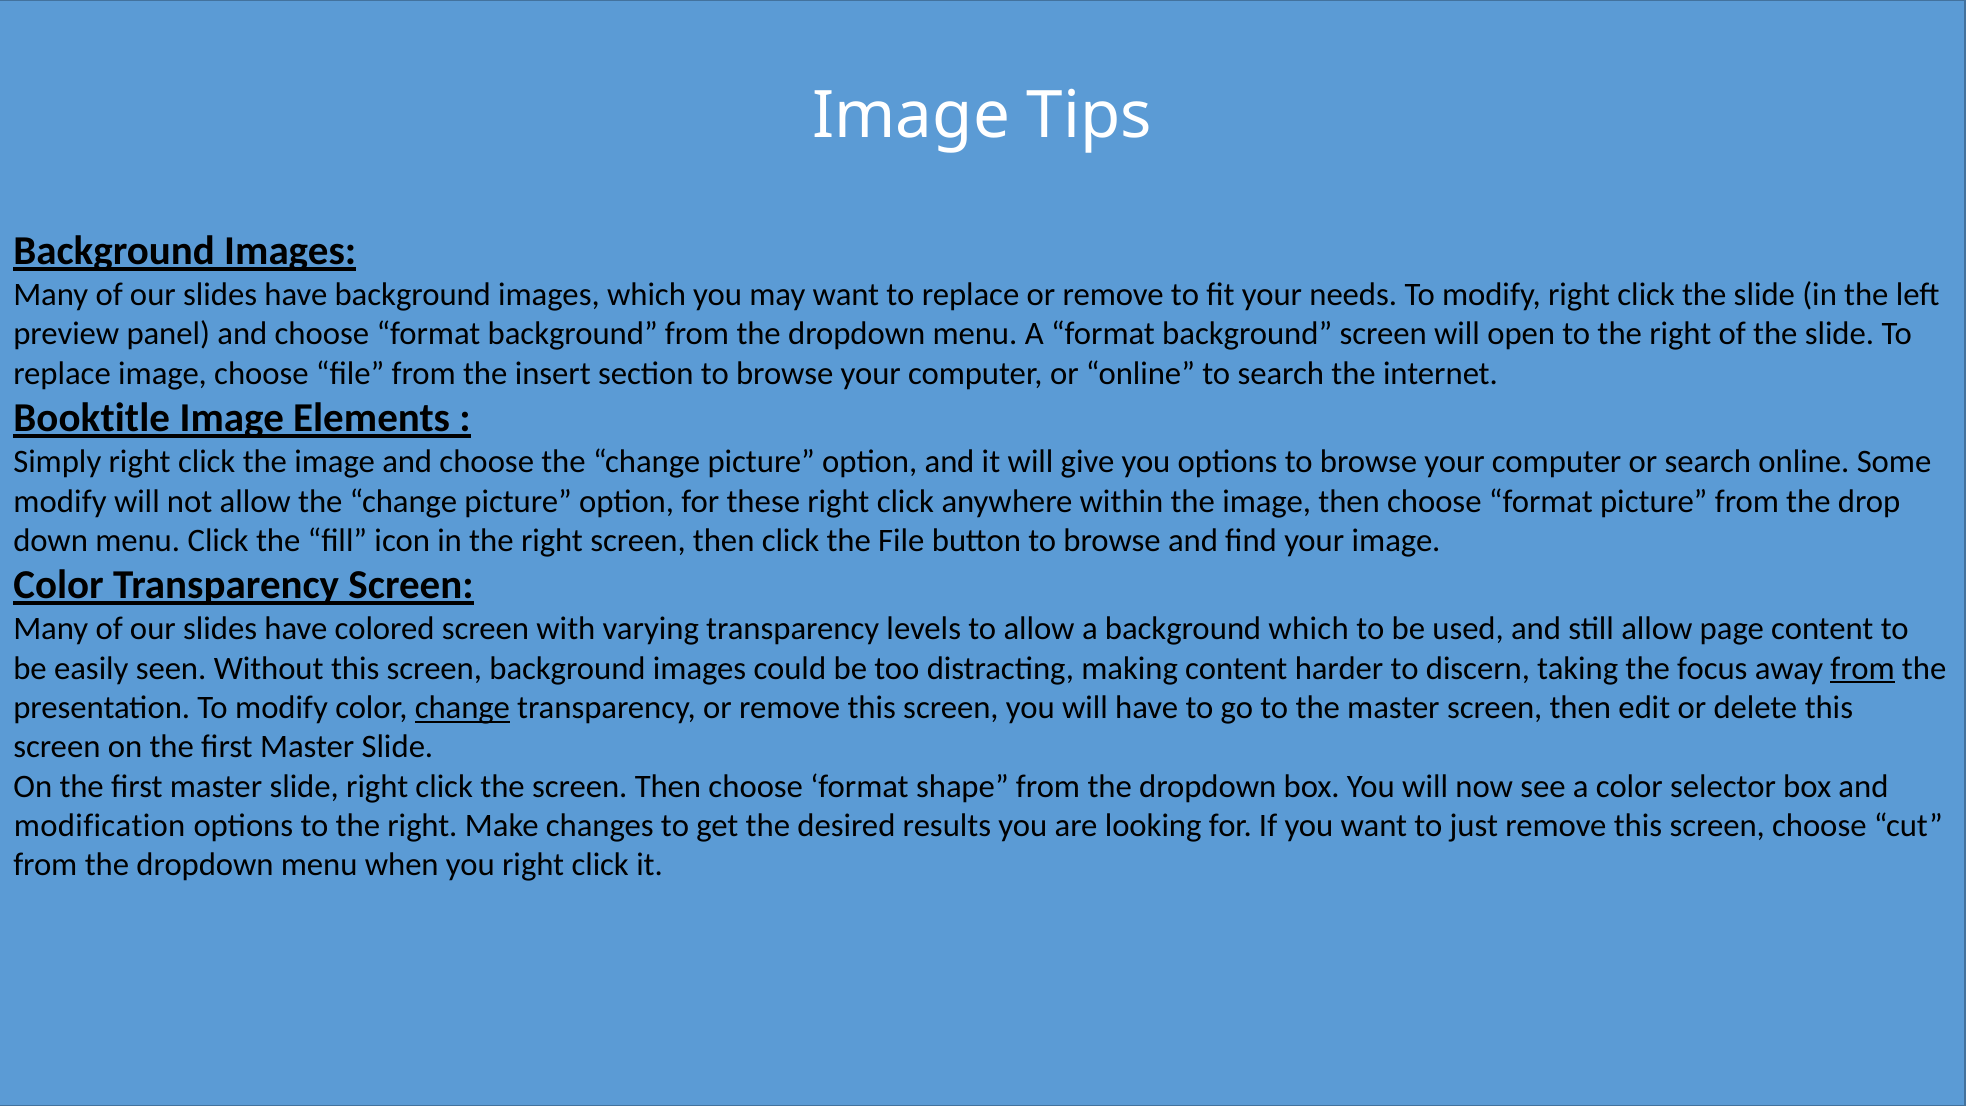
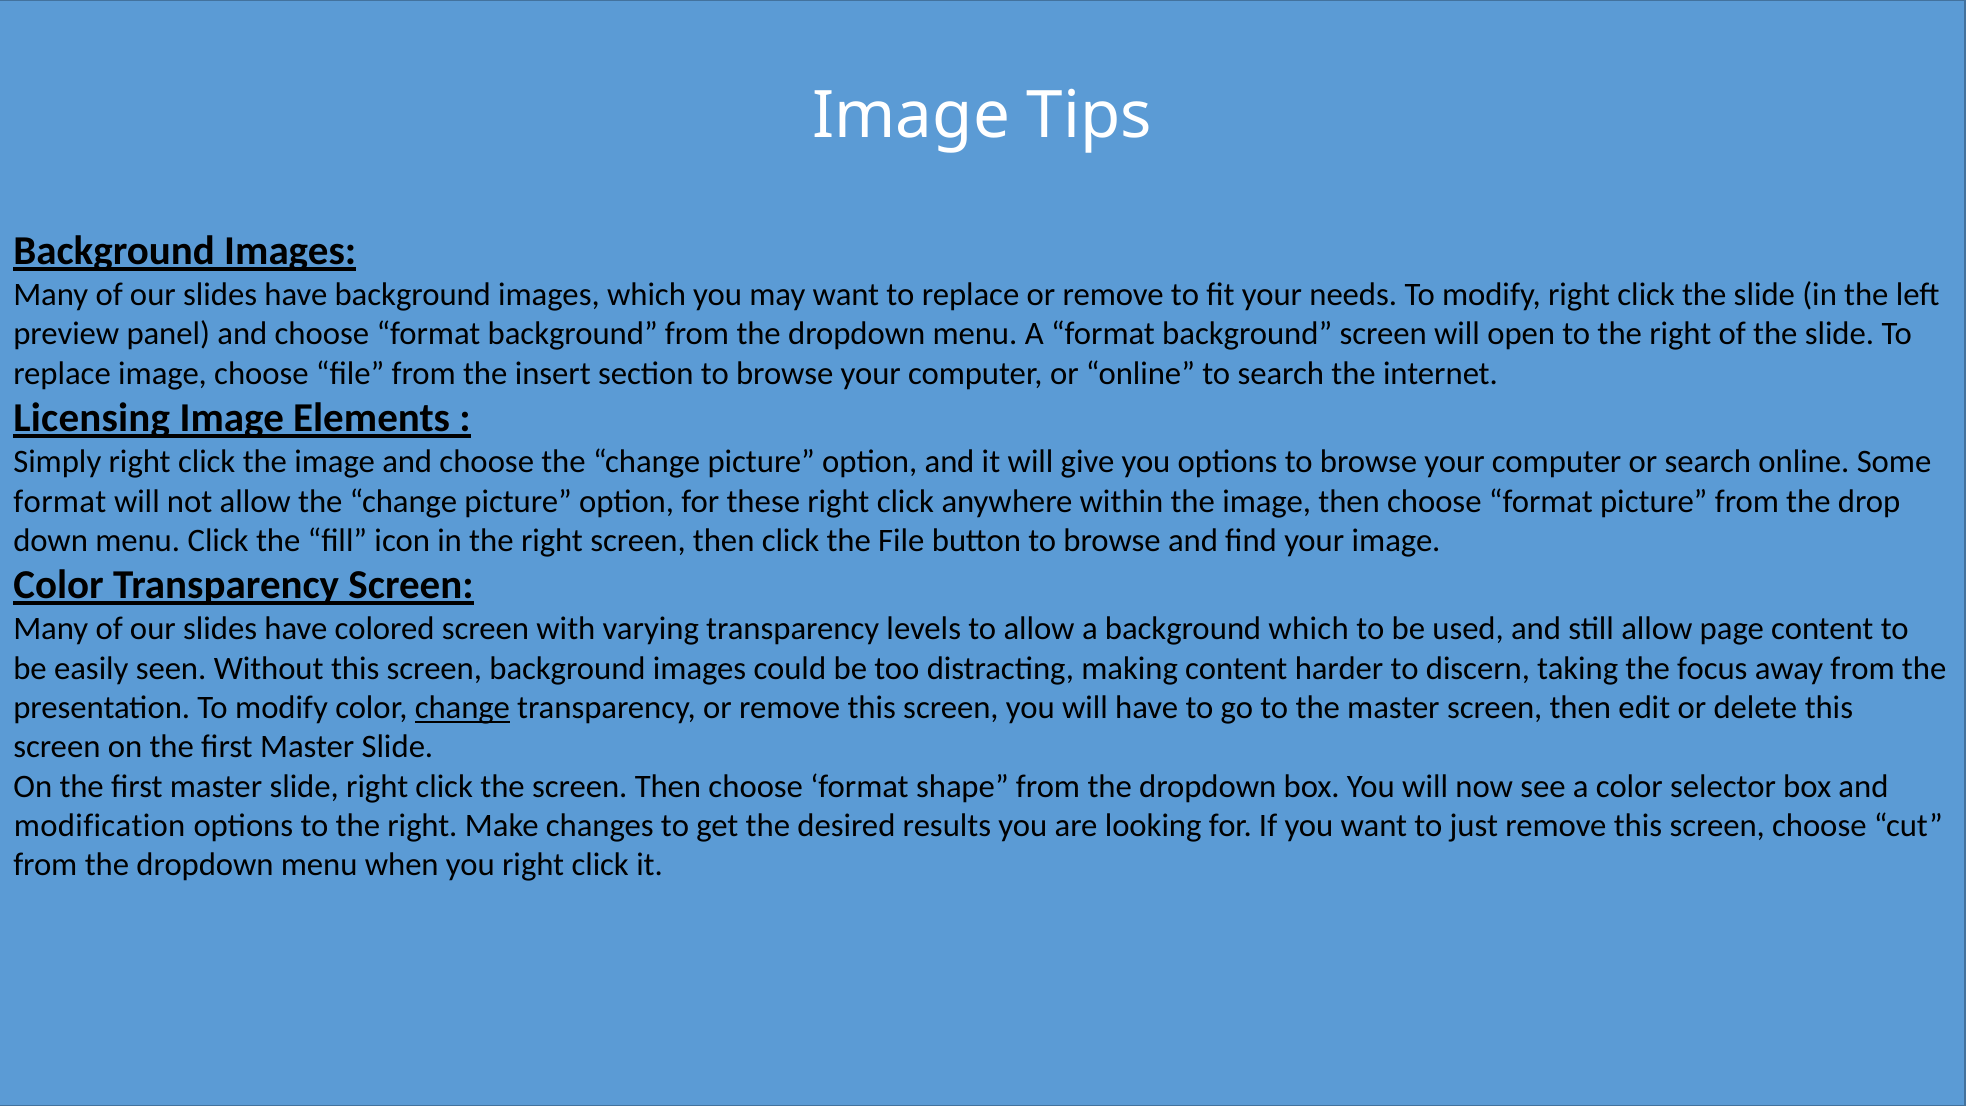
Booktitle: Booktitle -> Licensing
modify at (60, 501): modify -> format
from at (1863, 668) underline: present -> none
